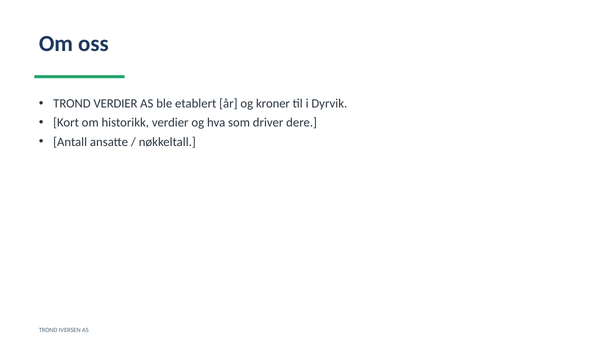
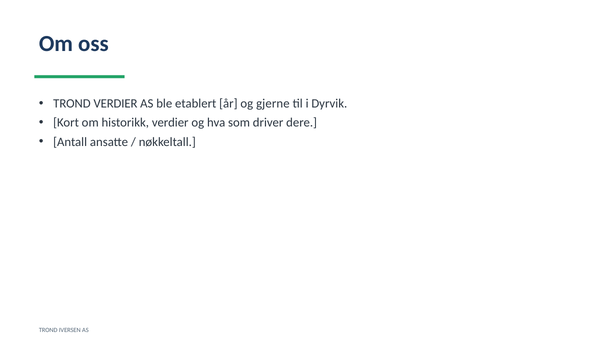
kroner: kroner -> gjerne
